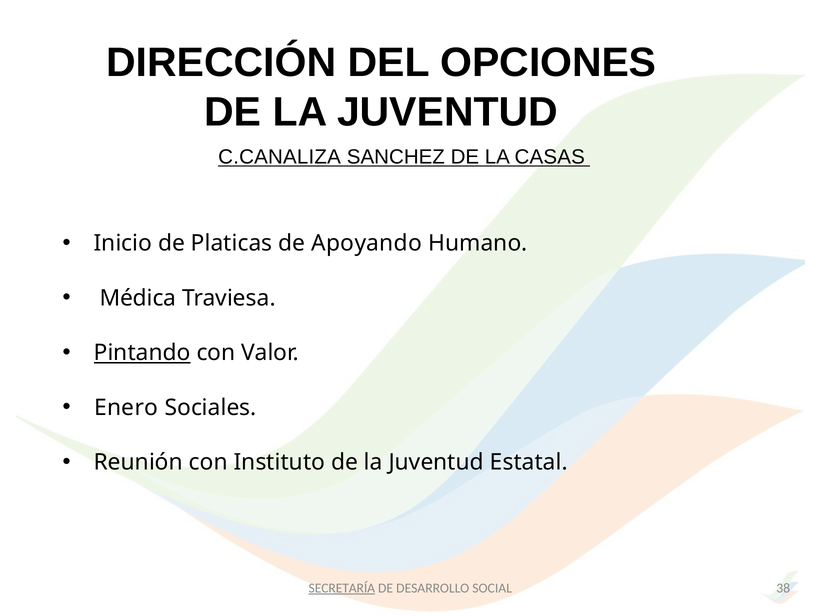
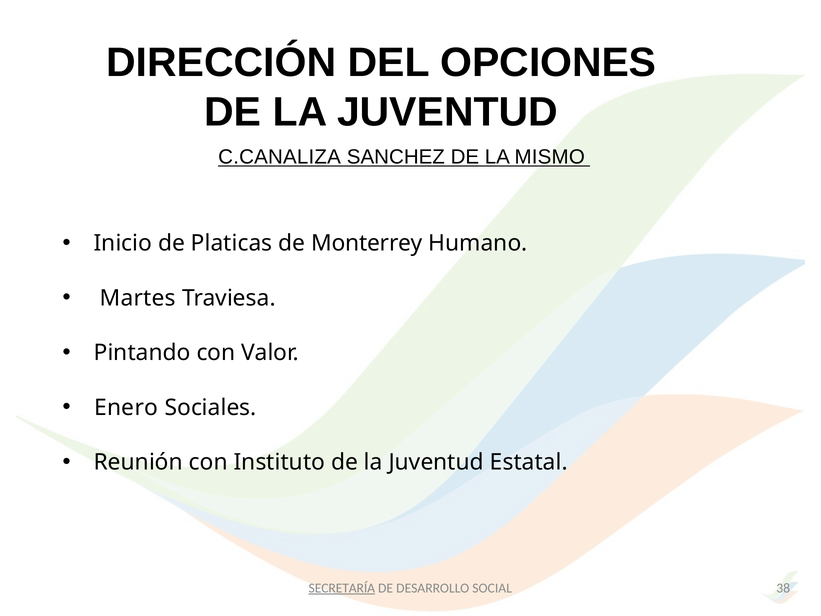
CASAS: CASAS -> MISMO
Apoyando: Apoyando -> Monterrey
Médica: Médica -> Martes
Pintando underline: present -> none
